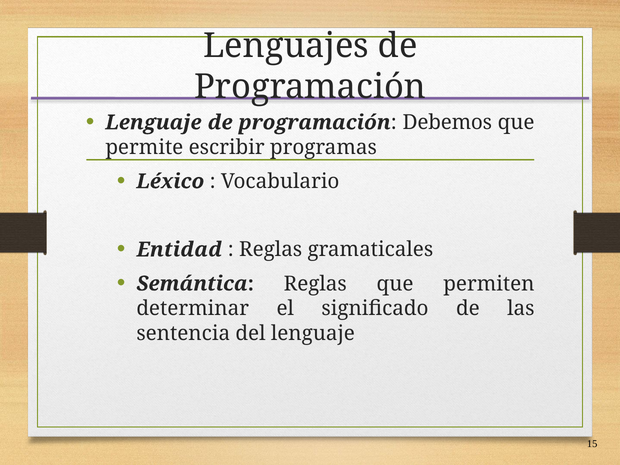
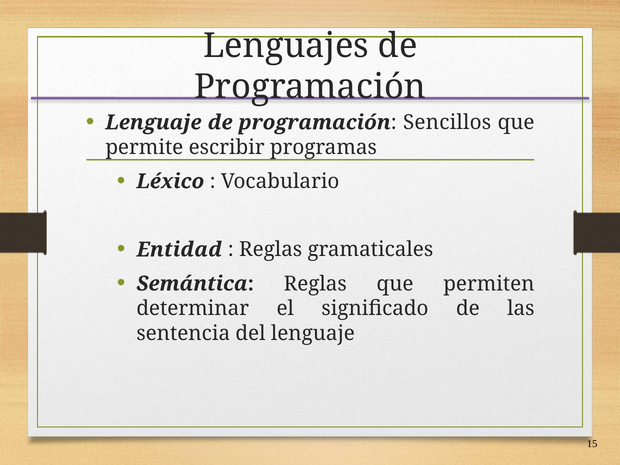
Debemos: Debemos -> Sencillos
